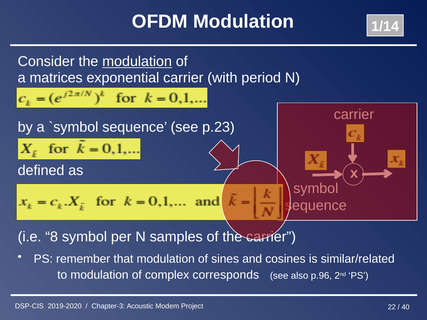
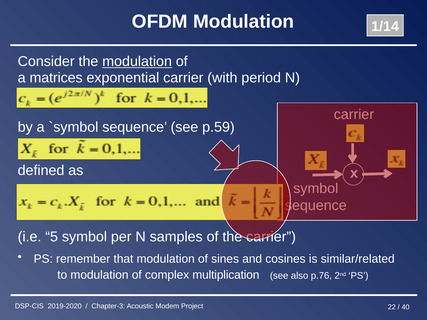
p.23: p.23 -> p.59
8: 8 -> 5
corresponds: corresponds -> multiplication
p.96: p.96 -> p.76
